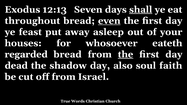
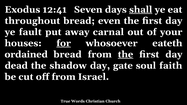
12:13: 12:13 -> 12:41
even underline: present -> none
feast: feast -> fault
asleep: asleep -> carnal
for underline: none -> present
regarded: regarded -> ordained
also: also -> gate
